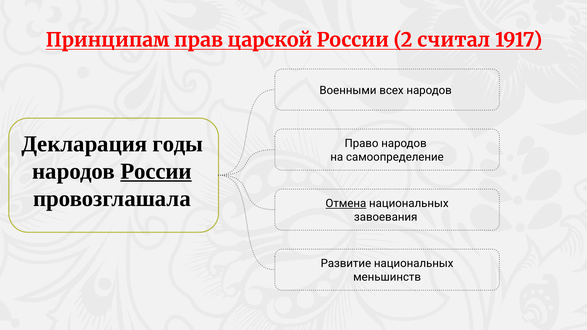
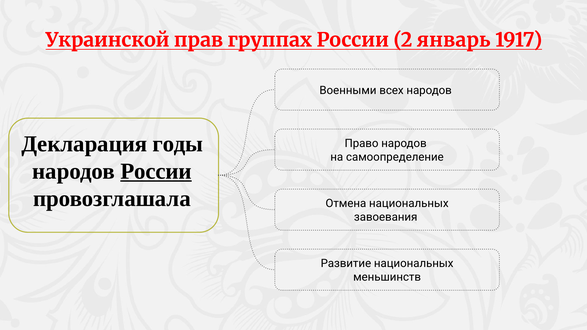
Принципам: Принципам -> Украинской
царской: царской -> группах
считал: считал -> январь
Отмена underline: present -> none
